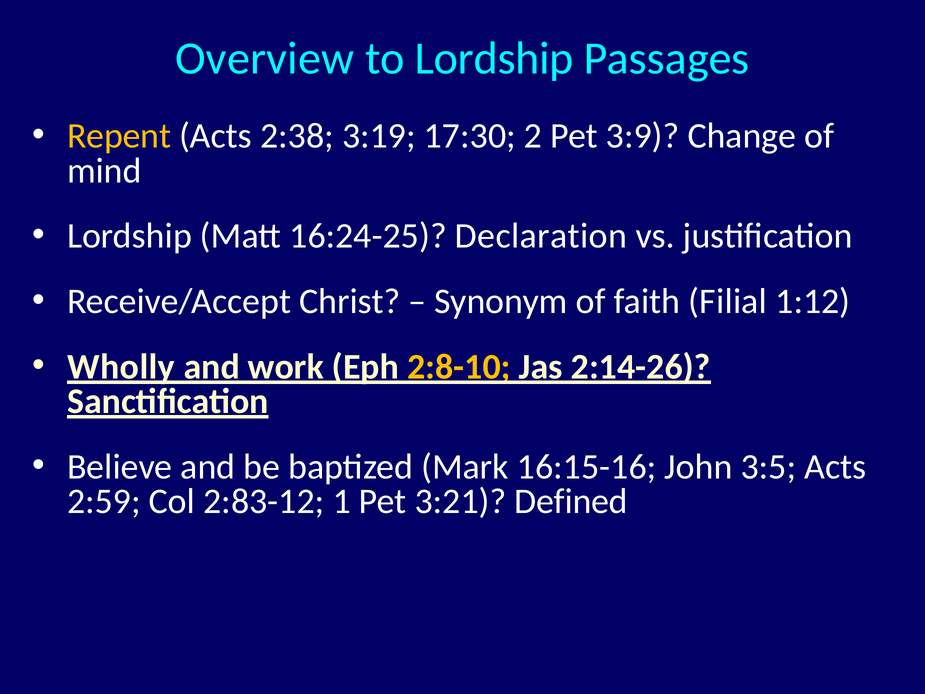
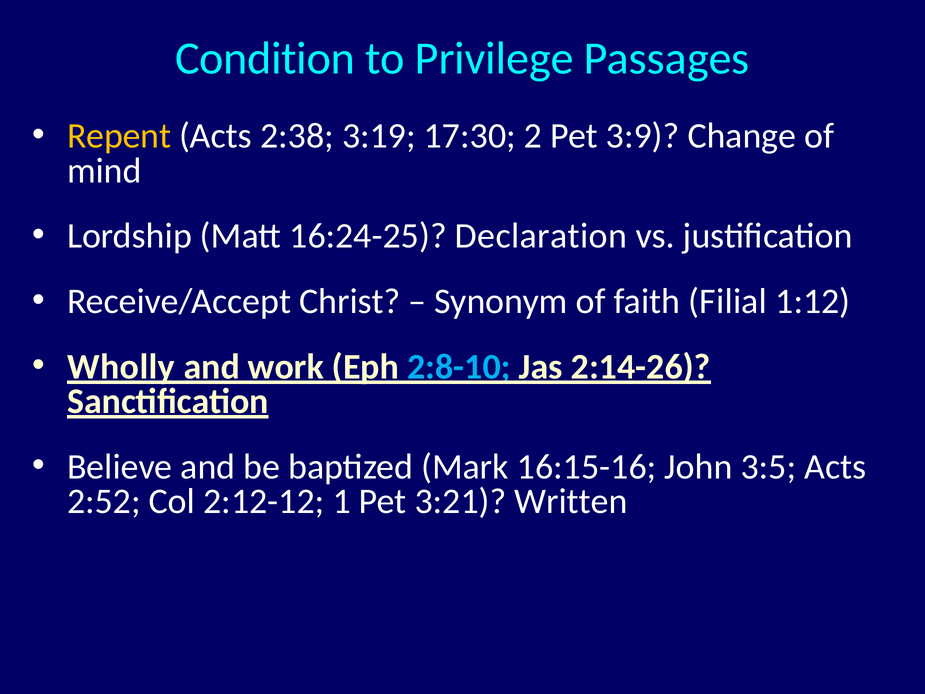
Overview: Overview -> Condition
to Lordship: Lordship -> Privilege
2:8-10 colour: yellow -> light blue
2:59: 2:59 -> 2:52
2:83-12: 2:83-12 -> 2:12-12
Defined: Defined -> Written
